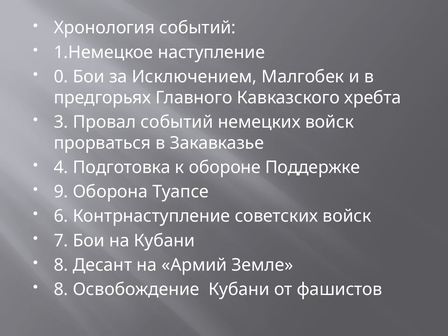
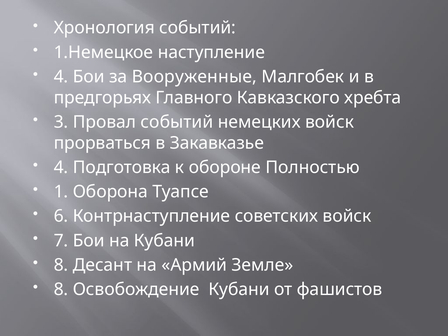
0 at (61, 77): 0 -> 4
Исключением: Исключением -> Вооруженные
Поддержке: Поддержке -> Полностью
9: 9 -> 1
